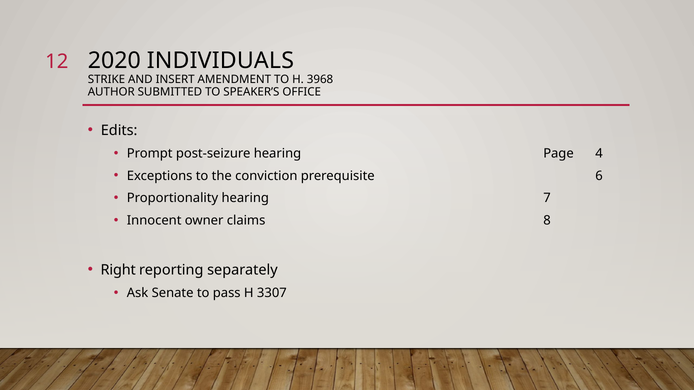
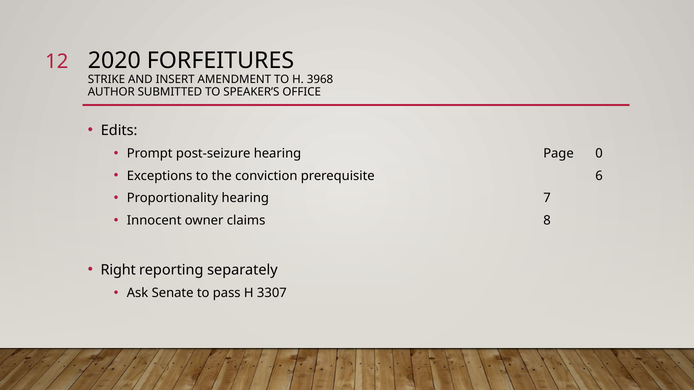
INDIVIDUALS: INDIVIDUALS -> FORFEITURES
4: 4 -> 0
